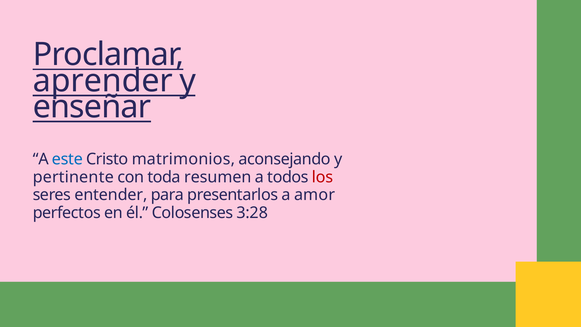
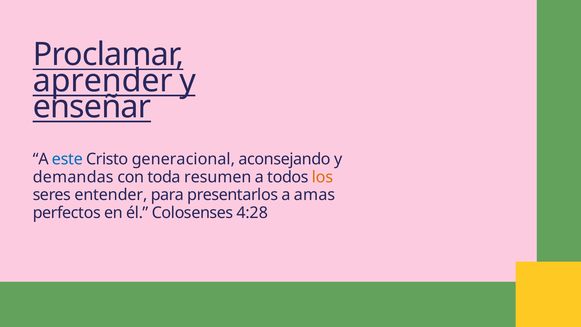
matrimonios: matrimonios -> generacional
pertinente: pertinente -> demandas
los colour: red -> orange
amor: amor -> amas
3:28: 3:28 -> 4:28
